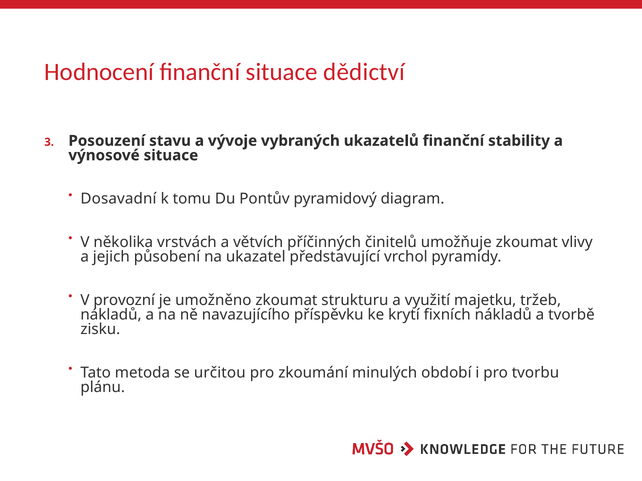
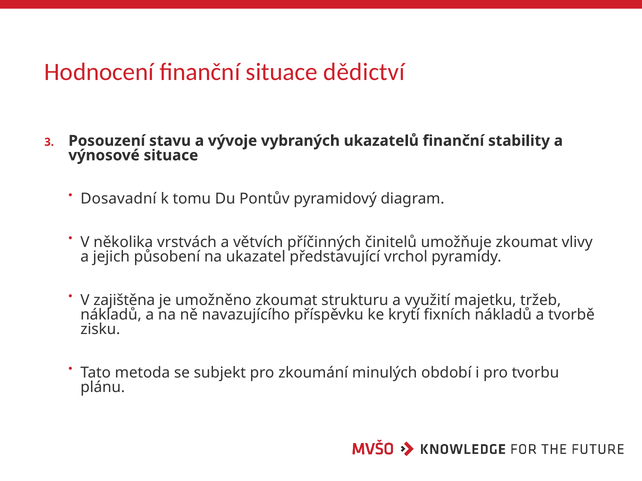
provozní: provozní -> zajištěna
určitou: určitou -> subjekt
